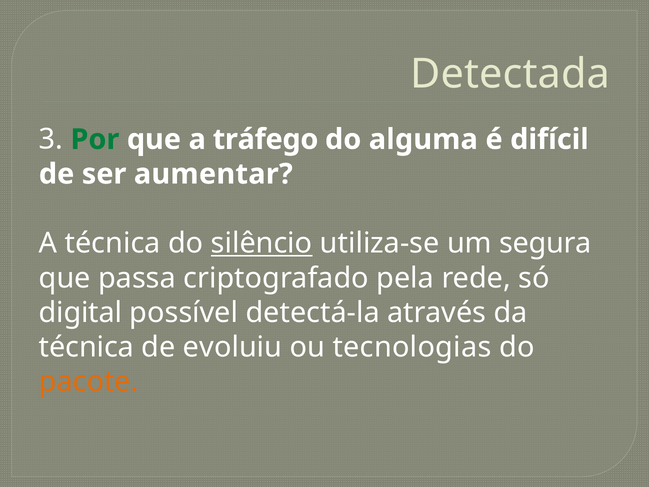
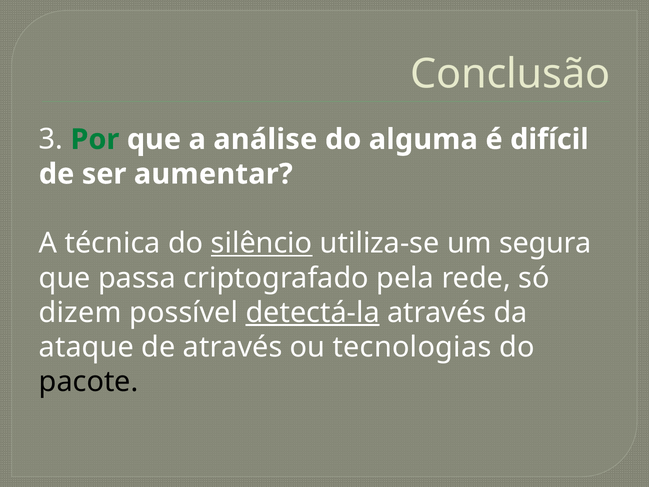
Detectada: Detectada -> Conclusão
tráfego: tráfego -> análise
digital: digital -> dizem
detectá-la underline: none -> present
técnica at (86, 347): técnica -> ataque
de evoluiu: evoluiu -> através
pacote colour: orange -> black
